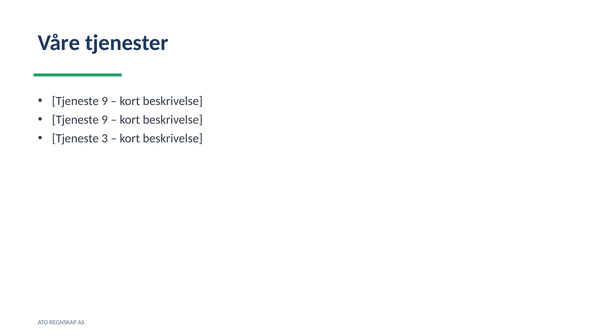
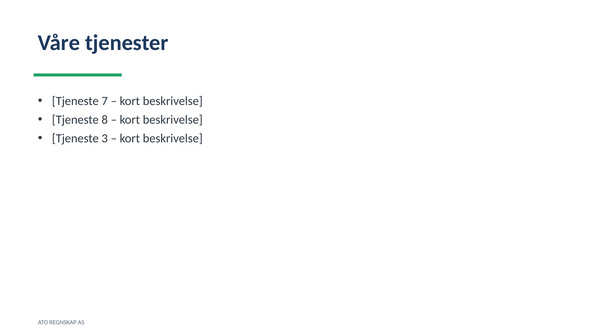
9 at (105, 101): 9 -> 7
9 at (105, 120): 9 -> 8
